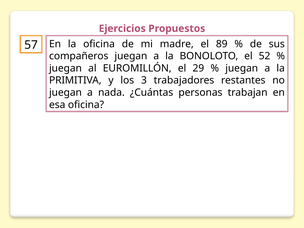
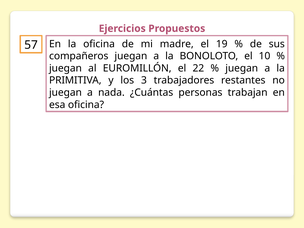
89: 89 -> 19
52: 52 -> 10
29: 29 -> 22
